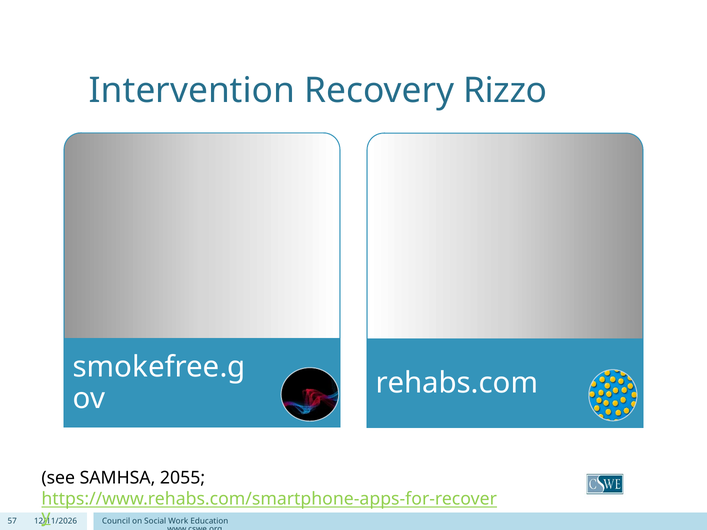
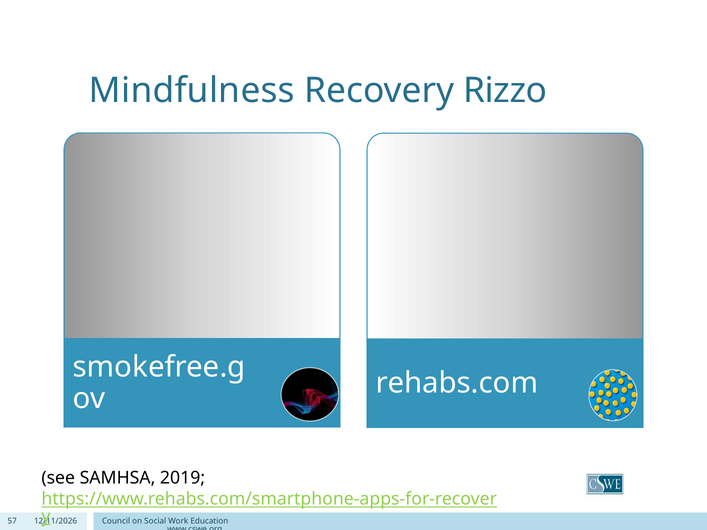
Intervention: Intervention -> Mindfulness
2055: 2055 -> 2019
